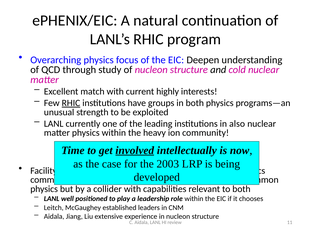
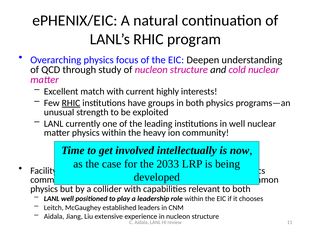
in also: also -> well
involved underline: present -> none
2003: 2003 -> 2033
